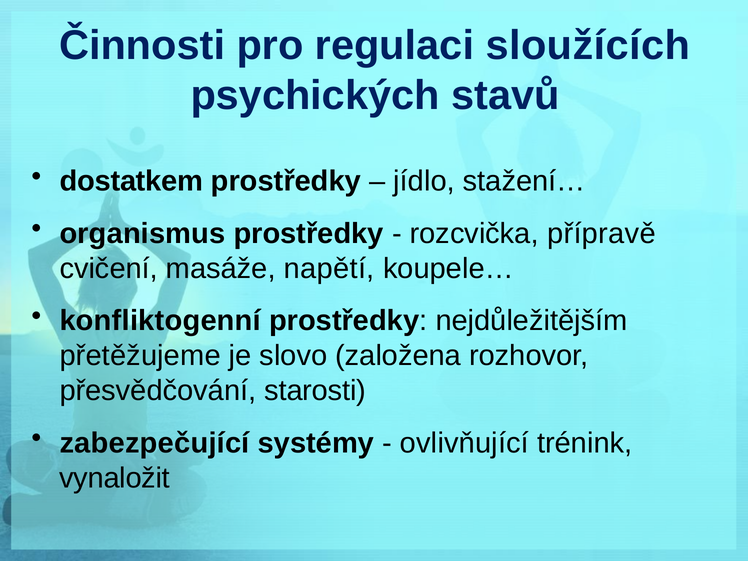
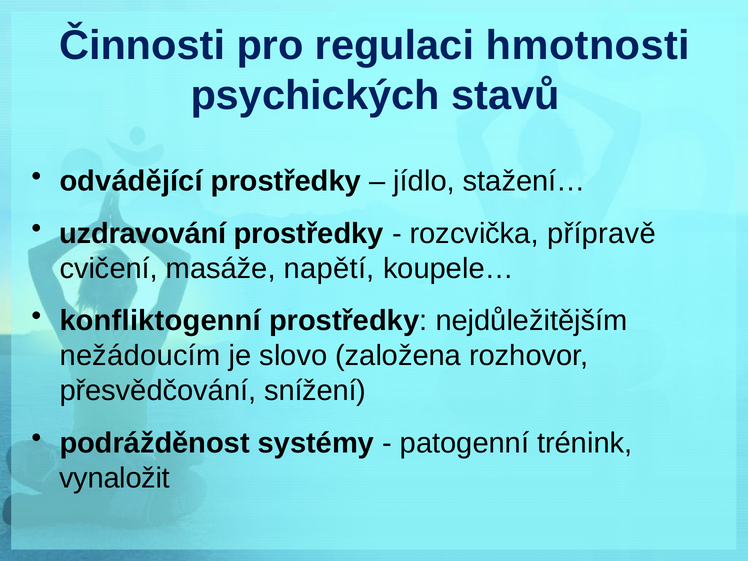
sloužících: sloužících -> hmotnosti
dostatkem: dostatkem -> odvádějící
organismus: organismus -> uzdravování
přetěžujeme: přetěžujeme -> nežádoucím
starosti: starosti -> snížení
zabezpečující: zabezpečující -> podrážděnost
ovlivňující: ovlivňující -> patogenní
